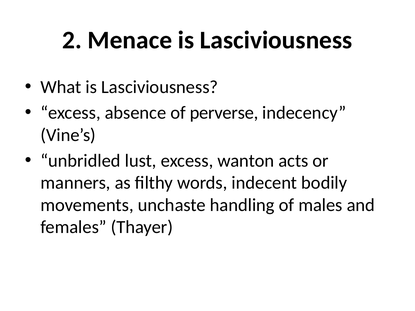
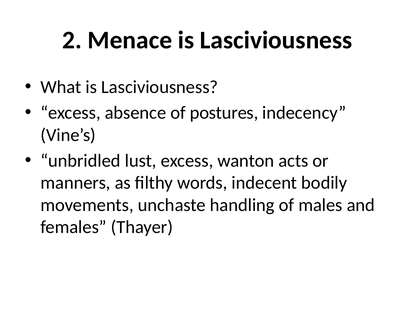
perverse: perverse -> postures
